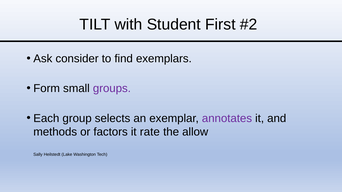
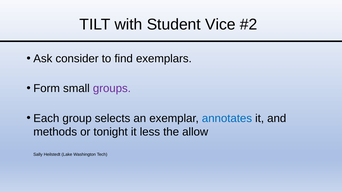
First: First -> Vice
annotates colour: purple -> blue
factors: factors -> tonight
rate: rate -> less
